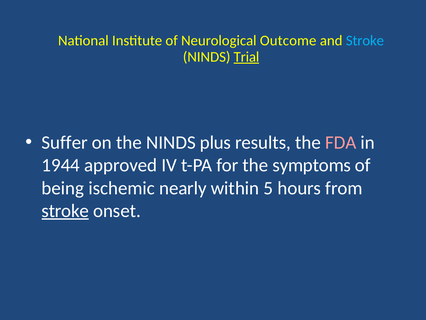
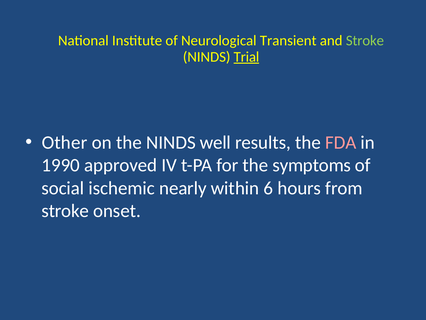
Outcome: Outcome -> Transient
Stroke at (365, 40) colour: light blue -> light green
Suffer: Suffer -> Other
plus: plus -> well
1944: 1944 -> 1990
being: being -> social
5: 5 -> 6
stroke at (65, 211) underline: present -> none
